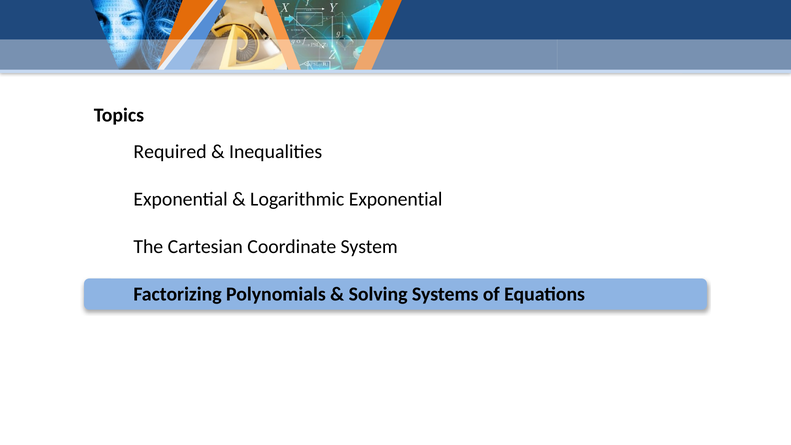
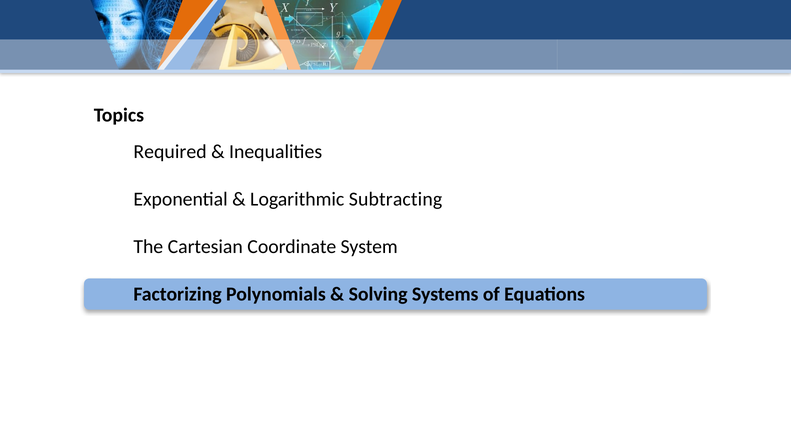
Logarithmic Exponential: Exponential -> Subtracting
